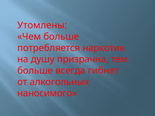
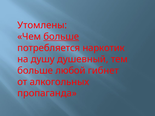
больше at (61, 37) underline: none -> present
призрачна: призрачна -> душевный
всегда: всегда -> любой
наносимого: наносимого -> пропаганда
